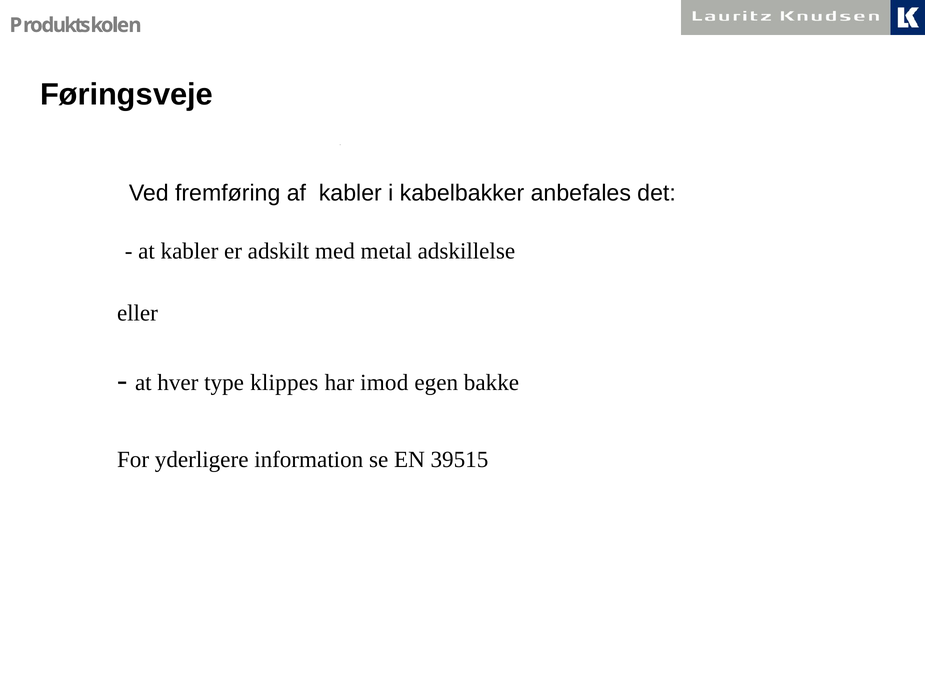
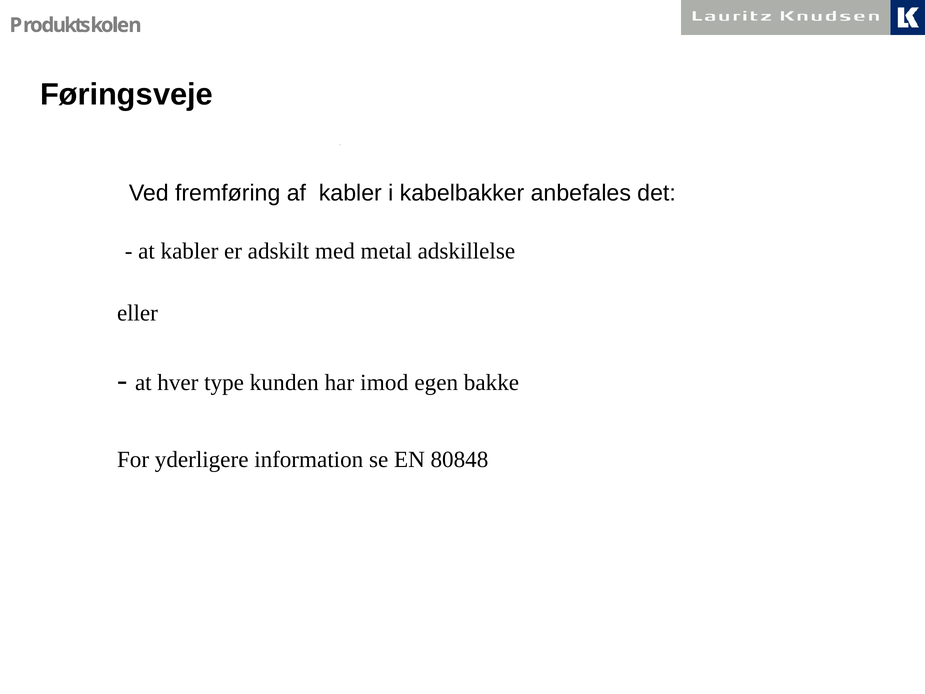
klippes: klippes -> kunden
39515: 39515 -> 80848
